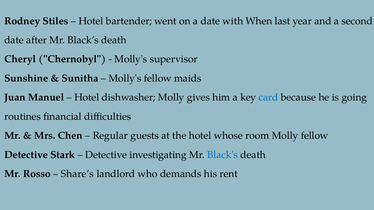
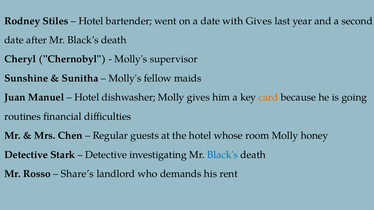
with When: When -> Gives
card colour: blue -> orange
Molly fellow: fellow -> honey
